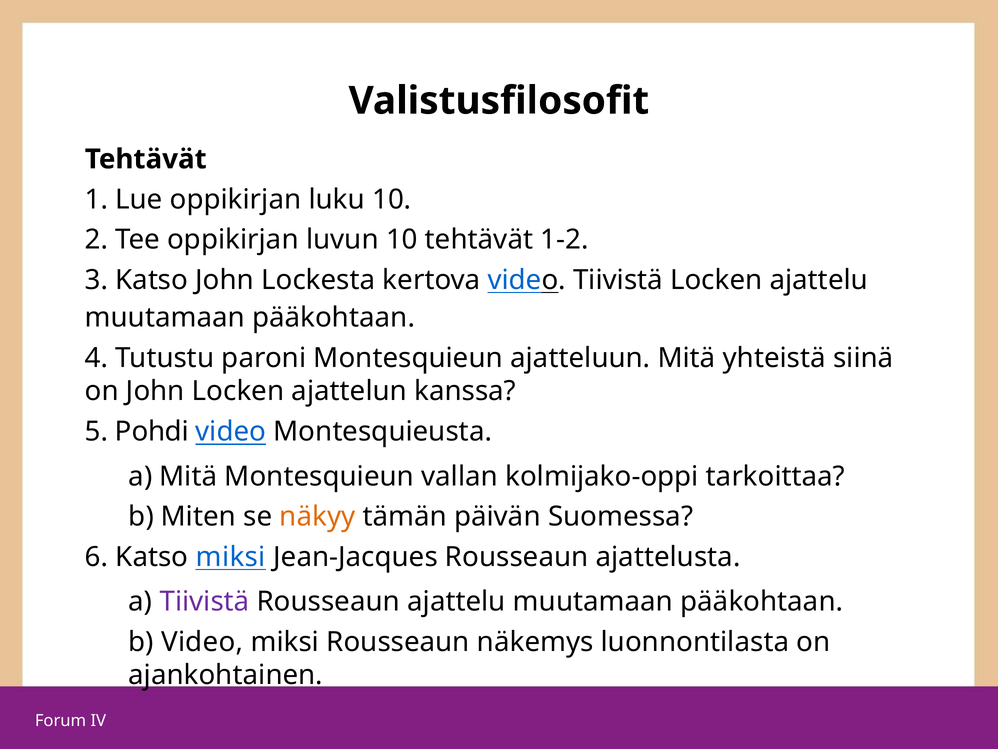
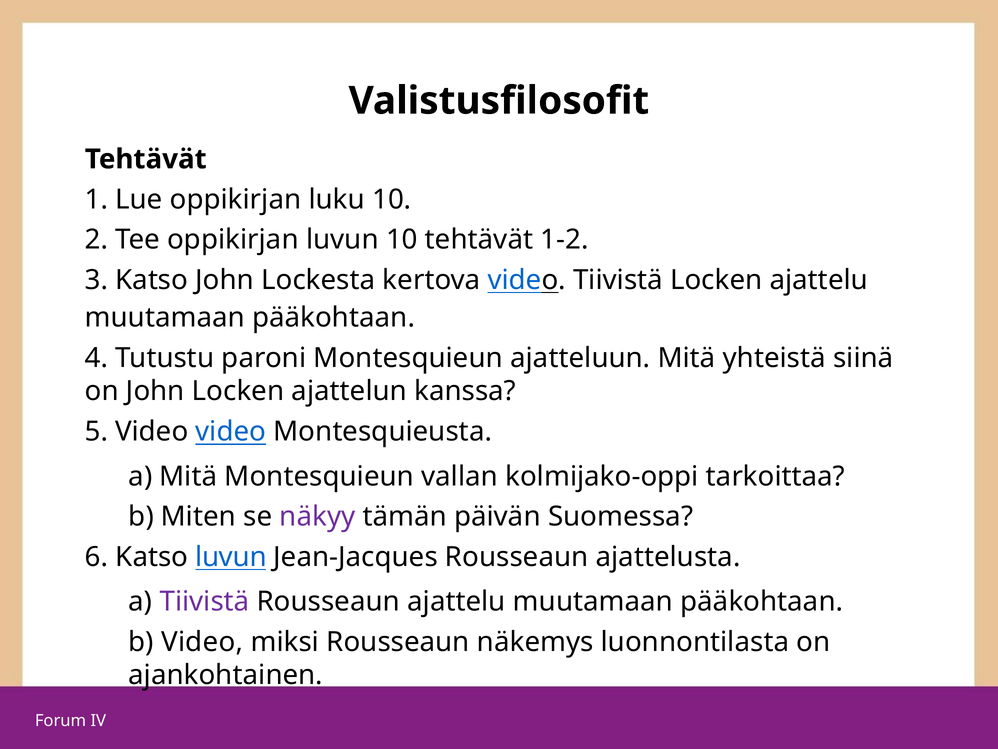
5 Pohdi: Pohdi -> Video
näkyy colour: orange -> purple
Katso miksi: miksi -> luvun
